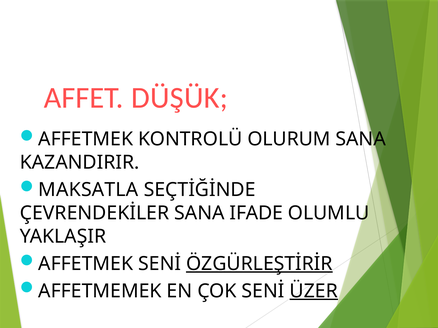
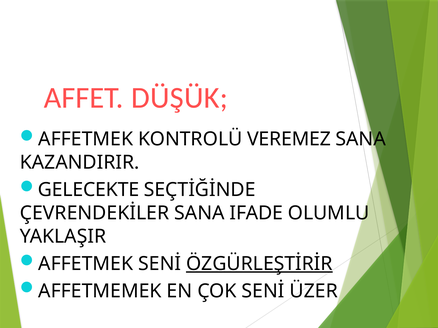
OLURUM: OLURUM -> VEREMEZ
MAKSATLA: MAKSATLA -> GELECEKTE
ÜZER underline: present -> none
